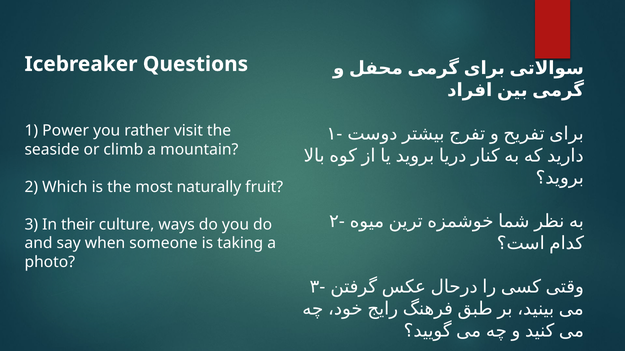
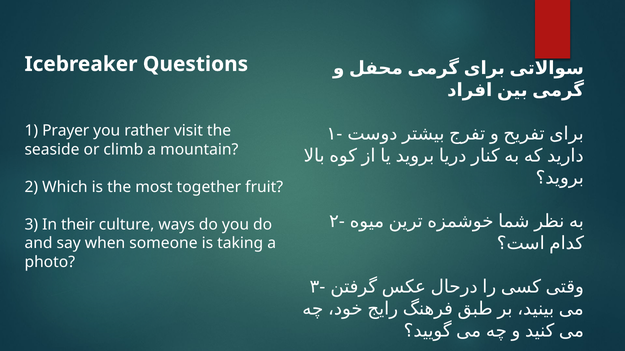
Power: Power -> Prayer
naturally: naturally -> together
